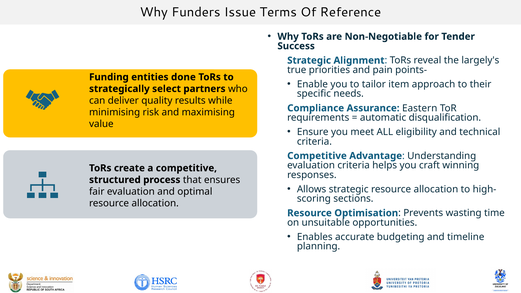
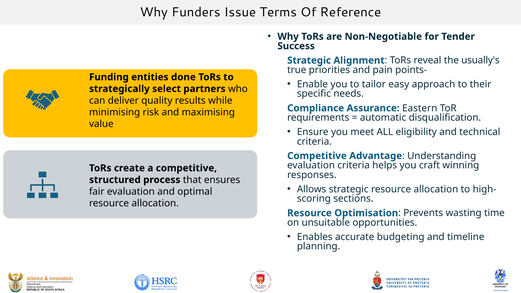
largely's: largely's -> usually's
item: item -> easy
